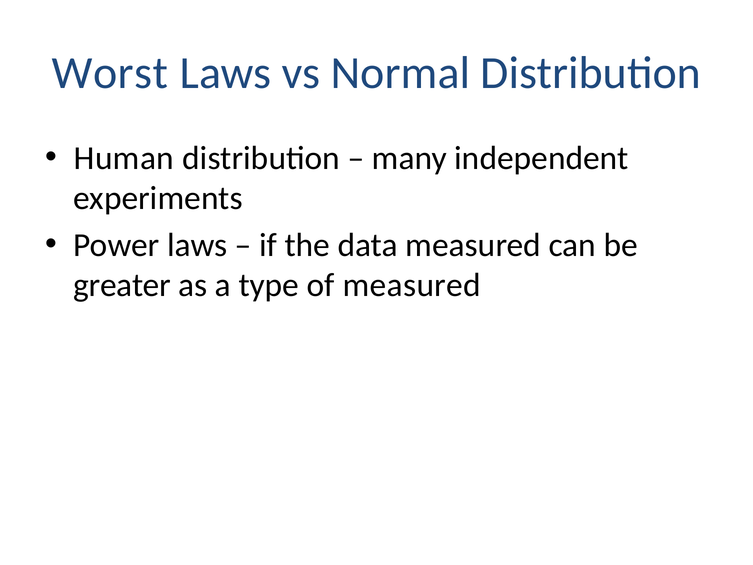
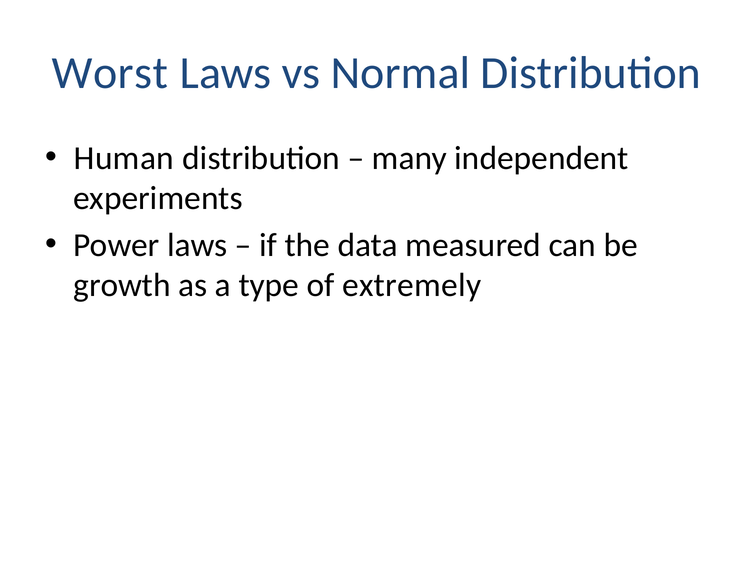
greater: greater -> growth
of measured: measured -> extremely
